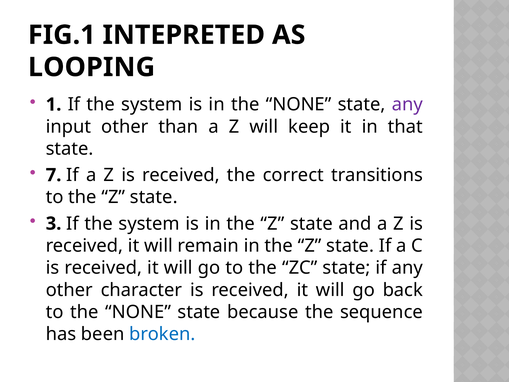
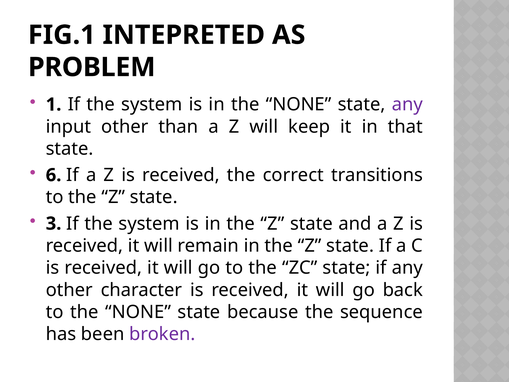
LOOPING: LOOPING -> PROBLEM
7: 7 -> 6
broken colour: blue -> purple
